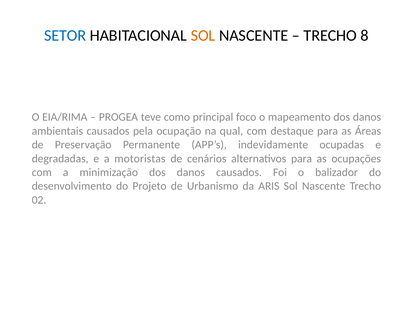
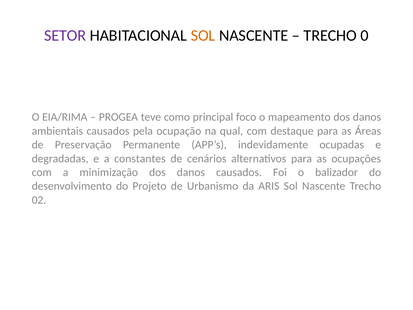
SETOR colour: blue -> purple
8: 8 -> 0
motoristas: motoristas -> constantes
